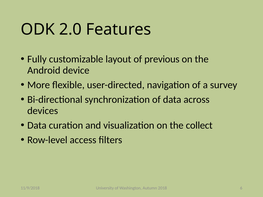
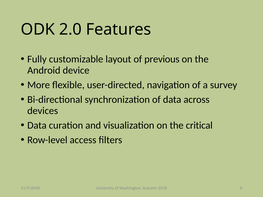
collect: collect -> critical
